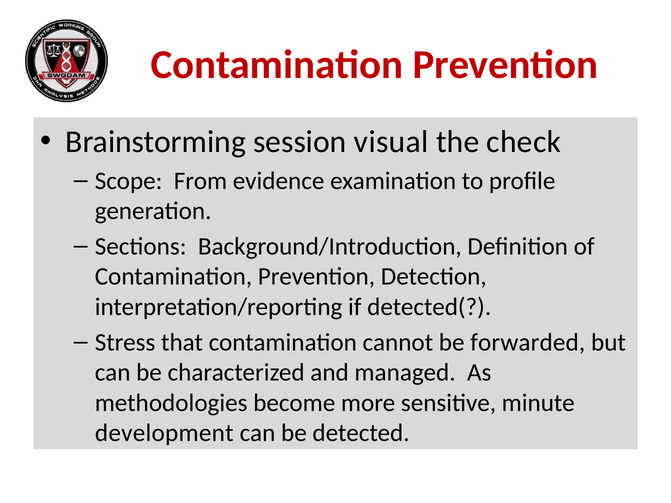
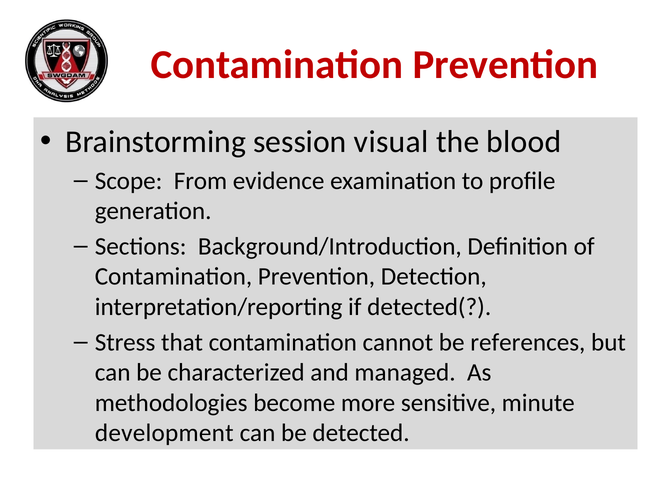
check: check -> blood
forwarded: forwarded -> references
